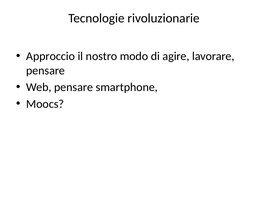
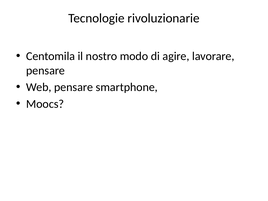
Approccio: Approccio -> Centomila
